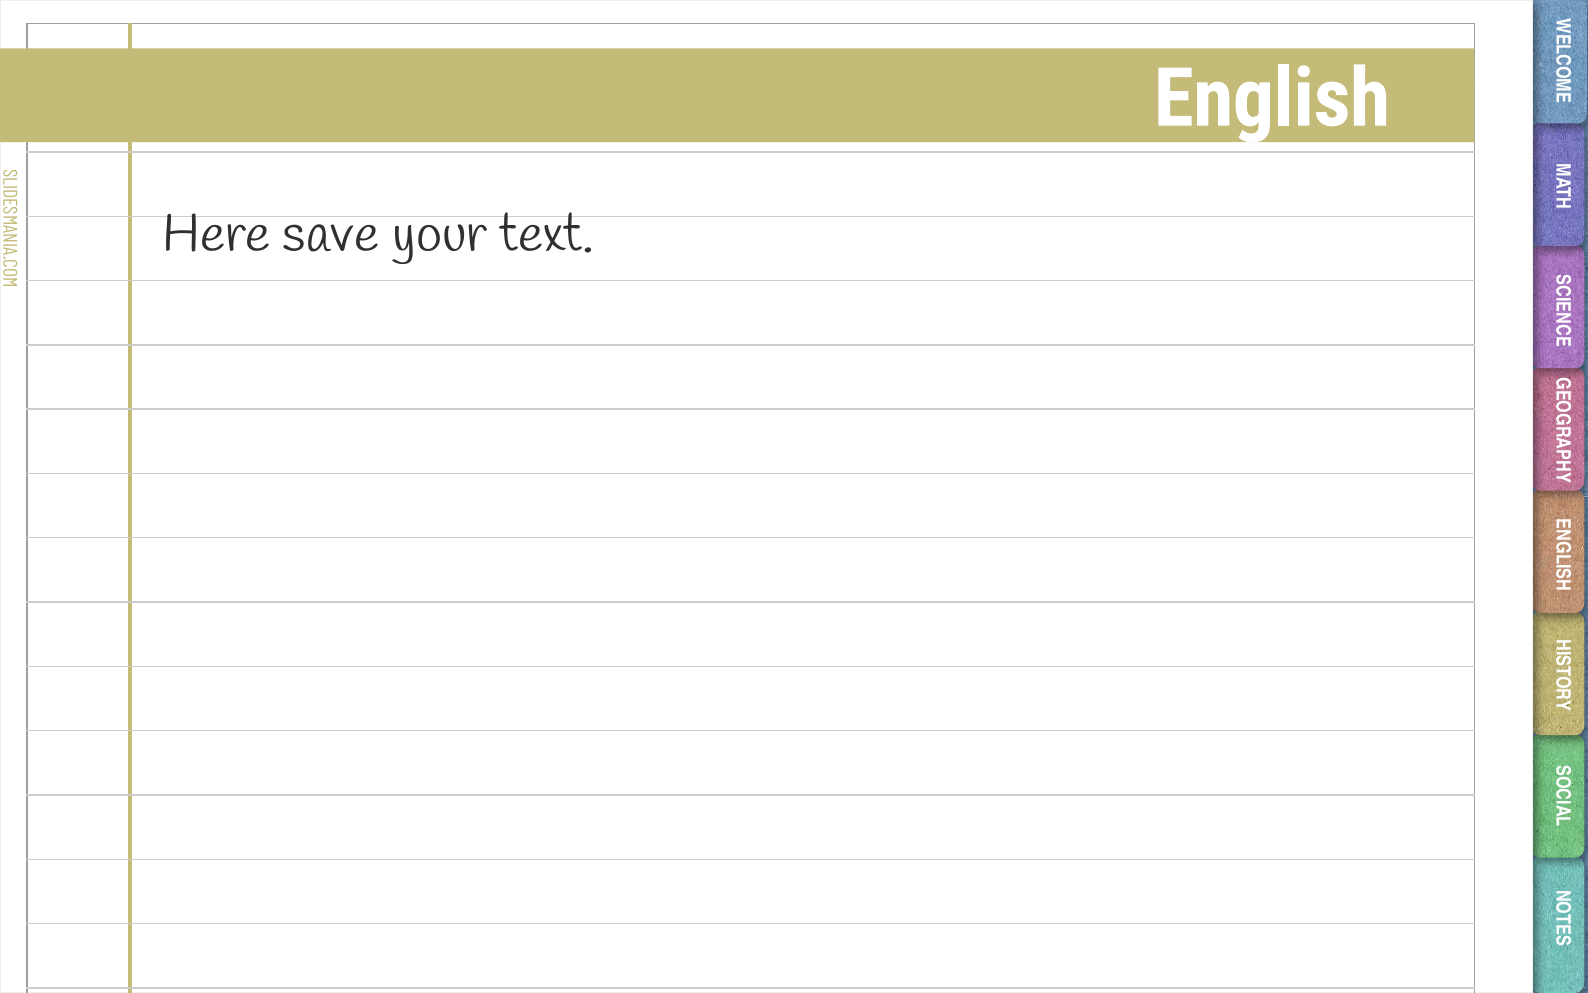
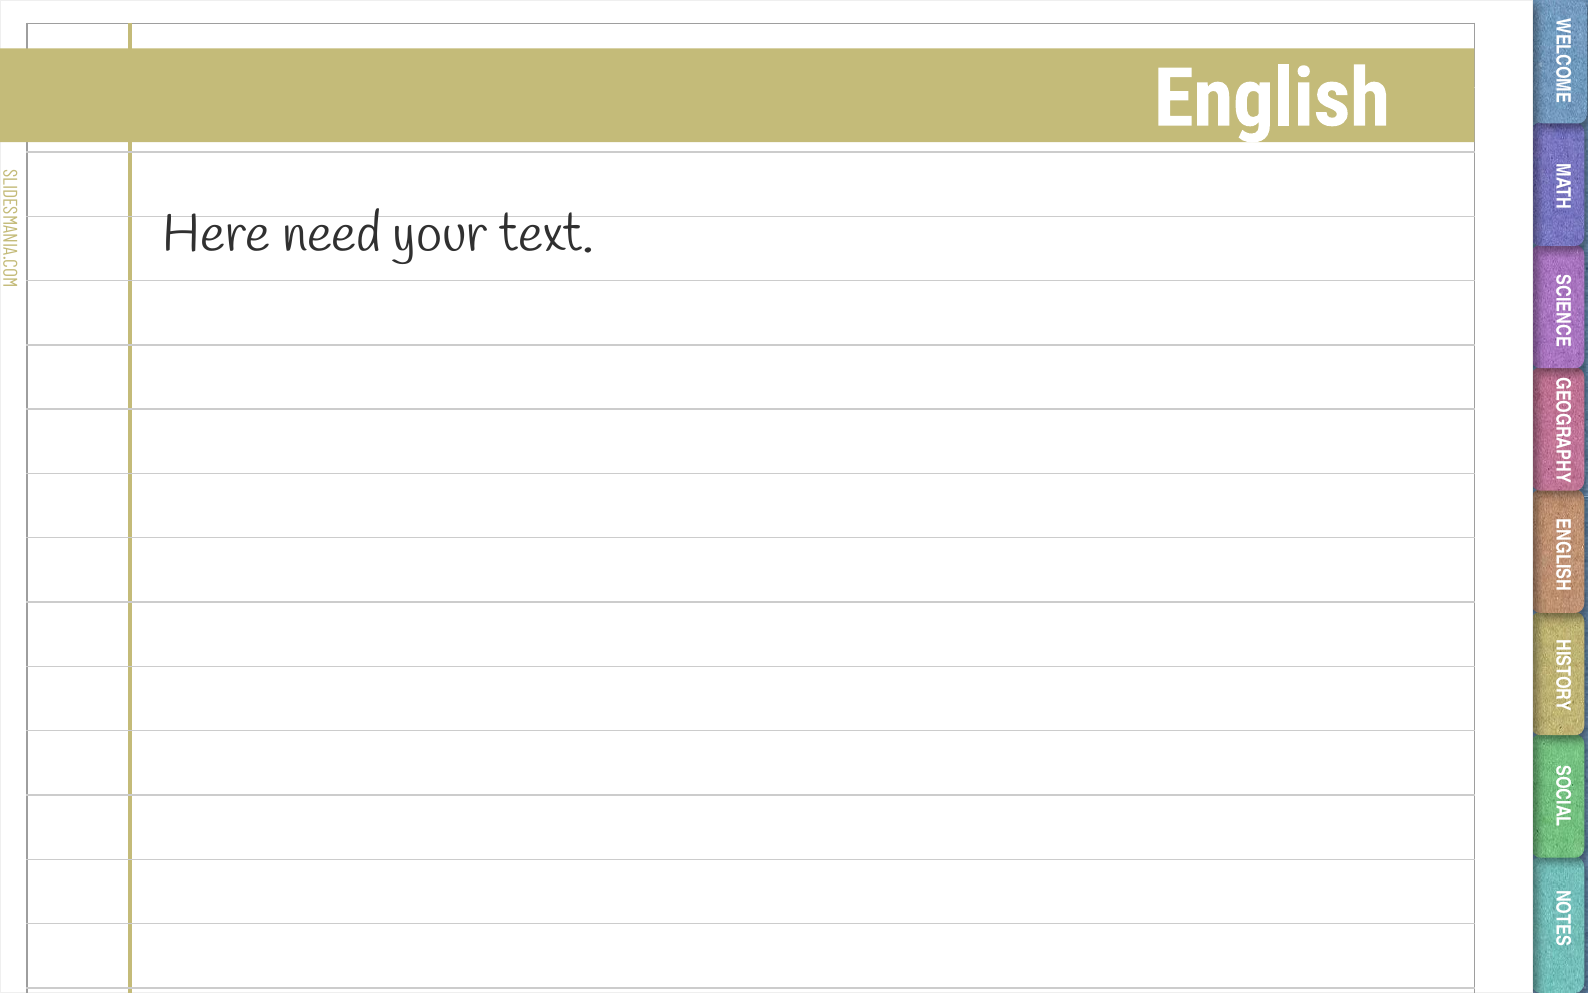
save: save -> need
